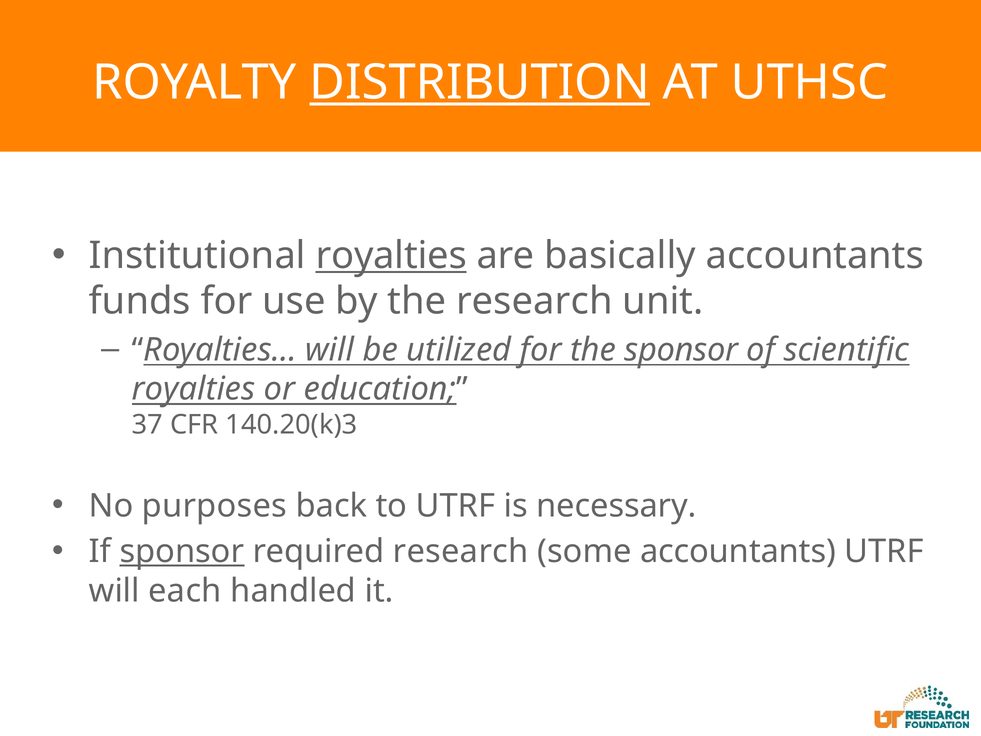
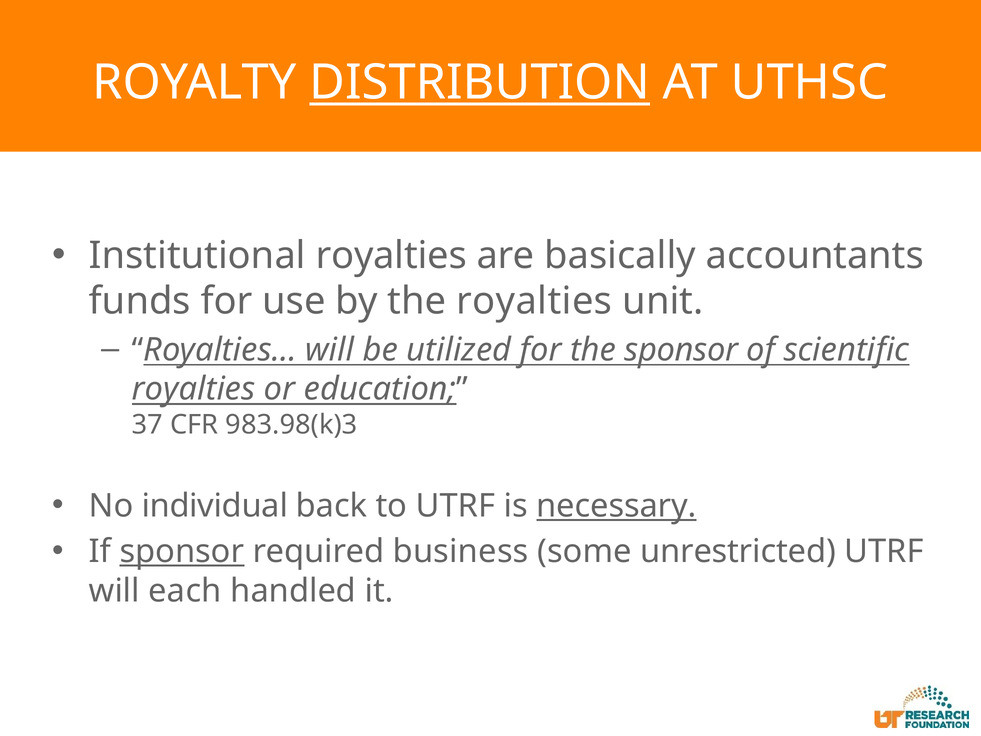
royalties at (391, 255) underline: present -> none
the research: research -> royalties
140.20(k)3: 140.20(k)3 -> 983.98(k)3
purposes: purposes -> individual
necessary underline: none -> present
required research: research -> business
some accountants: accountants -> unrestricted
